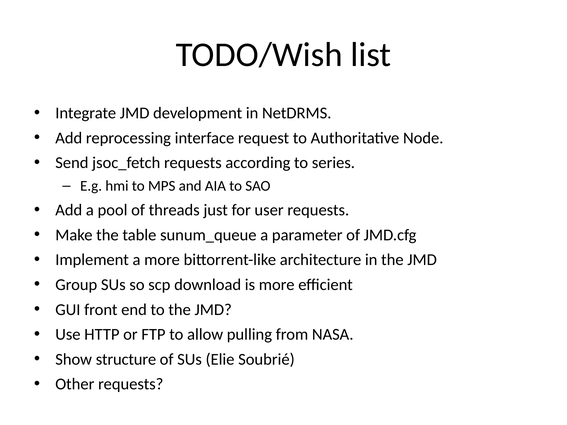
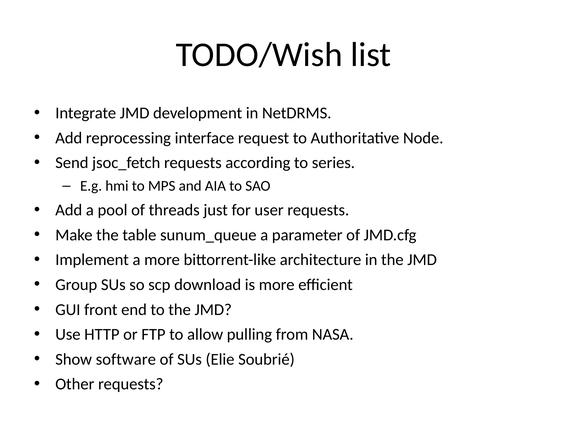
structure: structure -> software
